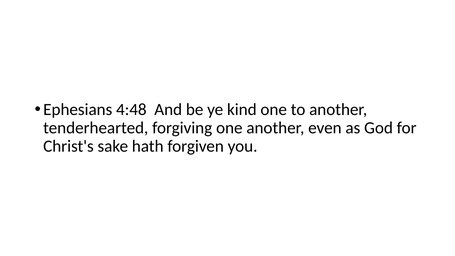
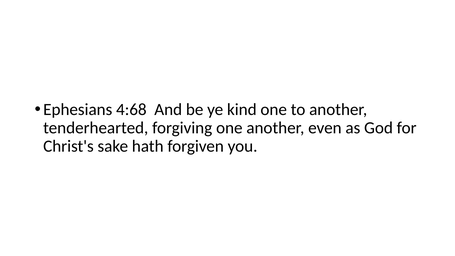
4:48: 4:48 -> 4:68
